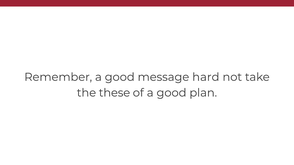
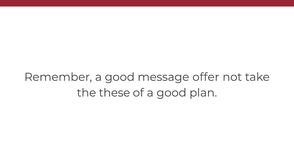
hard: hard -> offer
